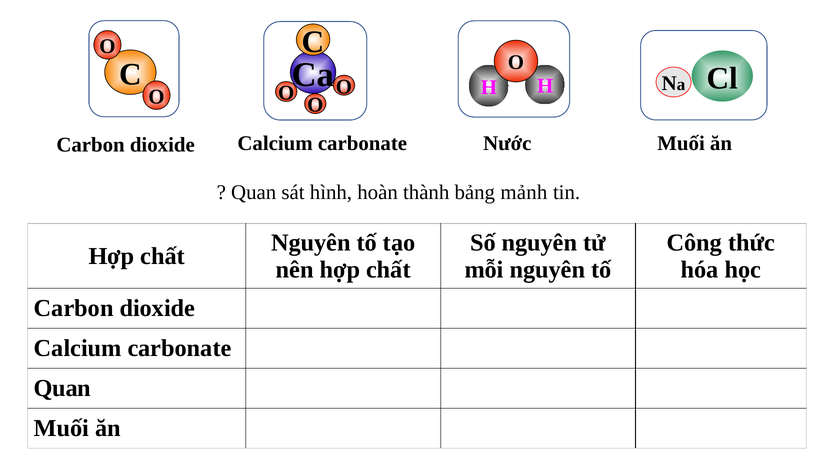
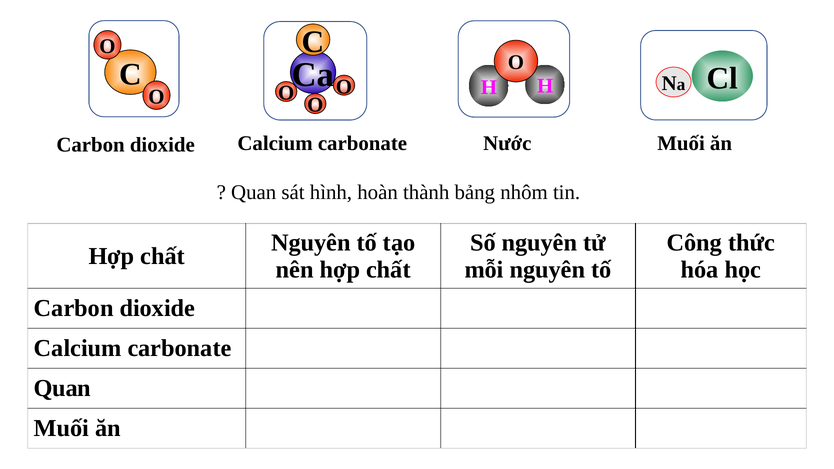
mảnh: mảnh -> nhôm
